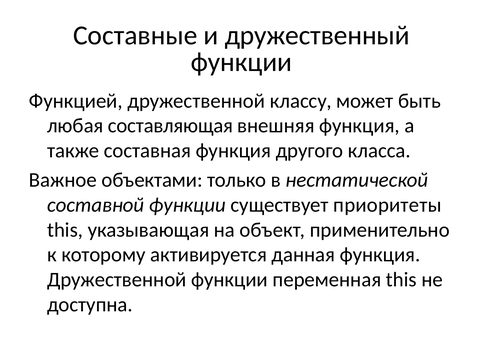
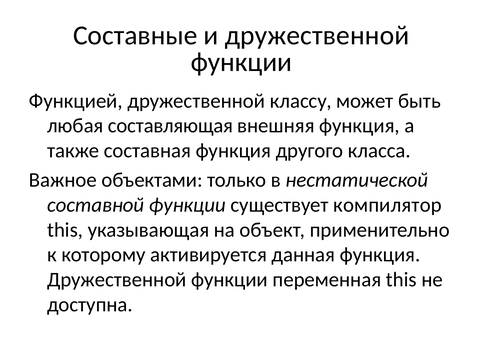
и дружественный: дружественный -> дружественной
приоритеты: приоритеты -> компилятор
